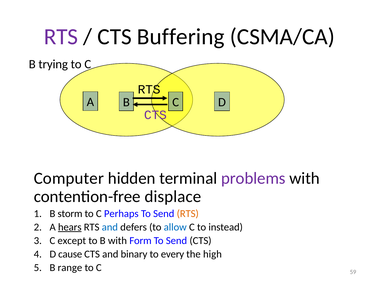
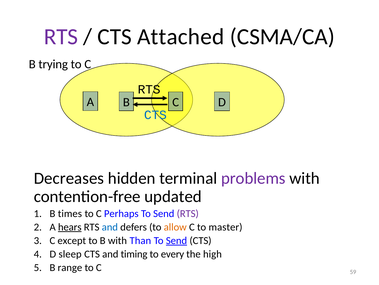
Buffering: Buffering -> Attached
CTS at (155, 115) colour: purple -> blue
Computer: Computer -> Decreases
displace: displace -> updated
storm: storm -> times
RTS at (188, 213) colour: orange -> purple
allow colour: blue -> orange
instead: instead -> master
Form: Form -> Than
Send at (176, 240) underline: none -> present
cause: cause -> sleep
binary: binary -> timing
